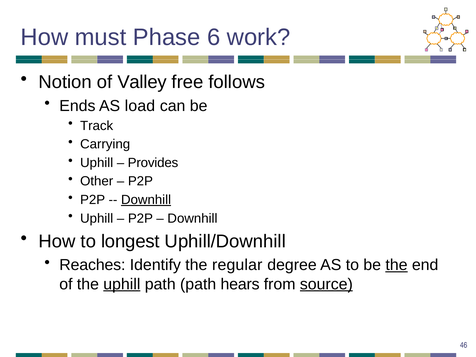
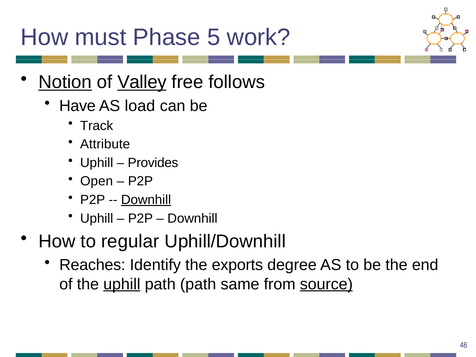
6: 6 -> 5
Notion underline: none -> present
Valley underline: none -> present
Ends: Ends -> Have
Carrying: Carrying -> Attribute
Other: Other -> Open
longest: longest -> regular
regular: regular -> exports
the at (396, 265) underline: present -> none
hears: hears -> same
